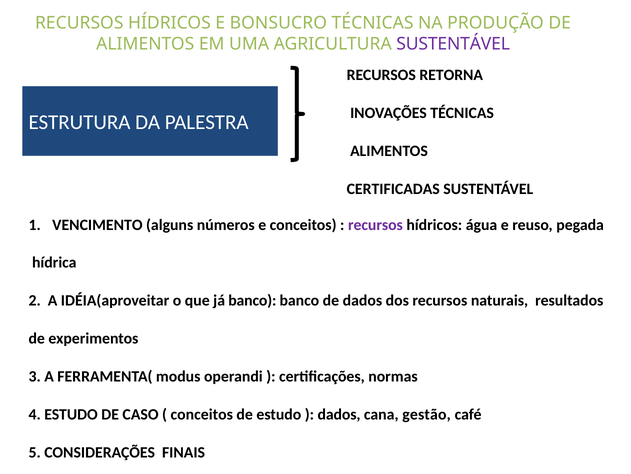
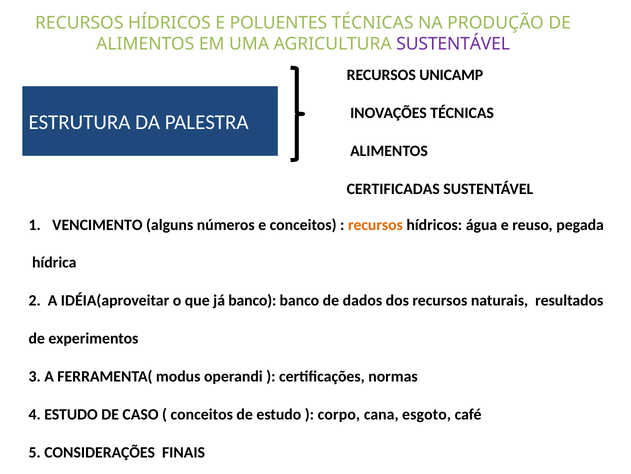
BONSUCRO: BONSUCRO -> POLUENTES
RETORNA: RETORNA -> UNICAMP
recursos at (375, 224) colour: purple -> orange
dados at (339, 414): dados -> corpo
gestão: gestão -> esgoto
